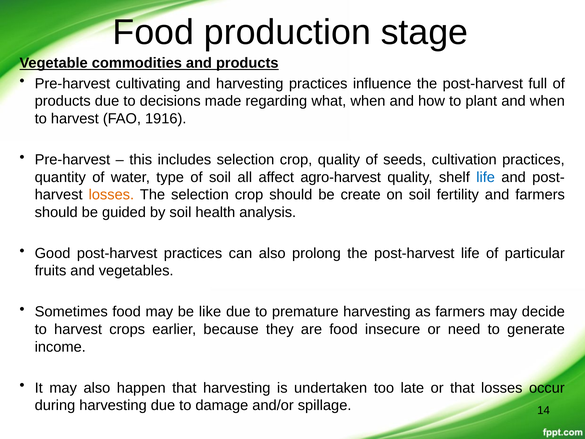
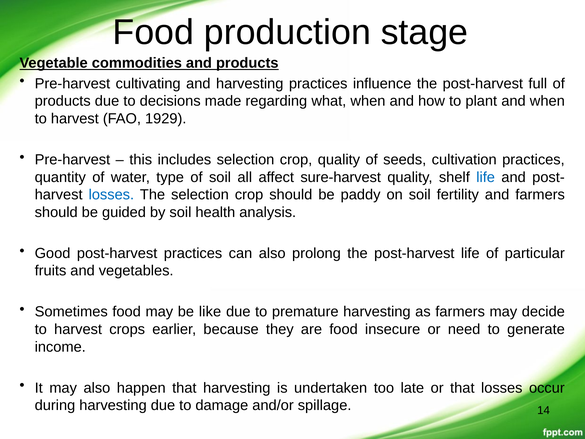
1916: 1916 -> 1929
agro-harvest: agro-harvest -> sure-harvest
losses at (111, 195) colour: orange -> blue
create: create -> paddy
